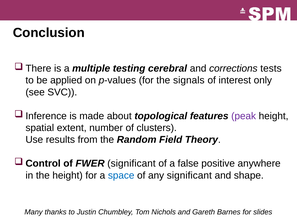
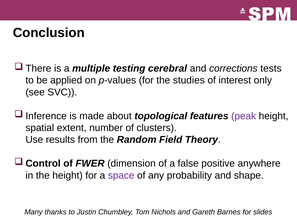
signals: signals -> studies
FWER significant: significant -> dimension
space colour: blue -> purple
any significant: significant -> probability
